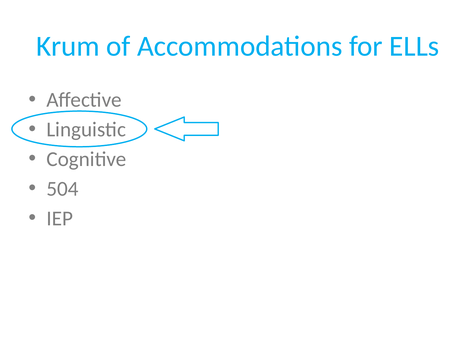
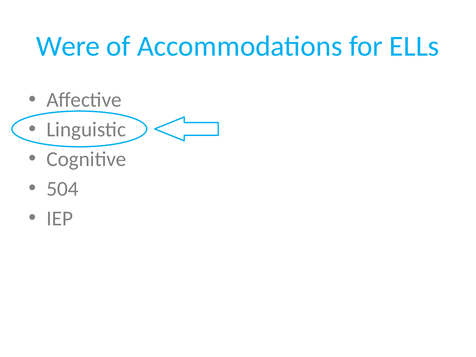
Krum: Krum -> Were
